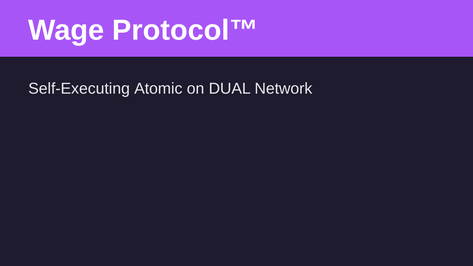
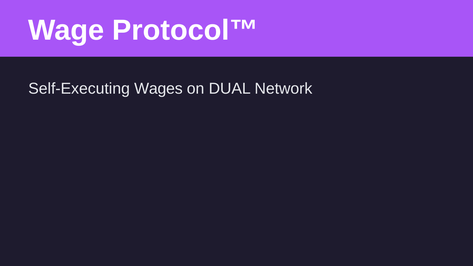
Atomic: Atomic -> Wages
